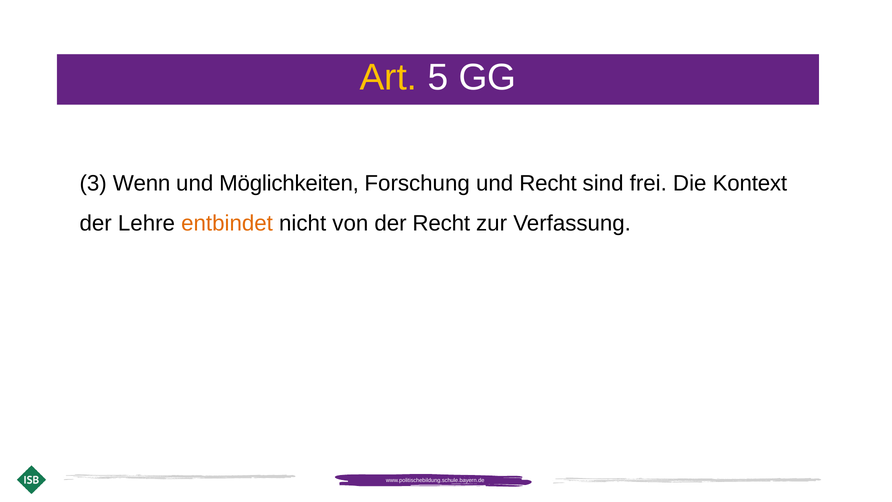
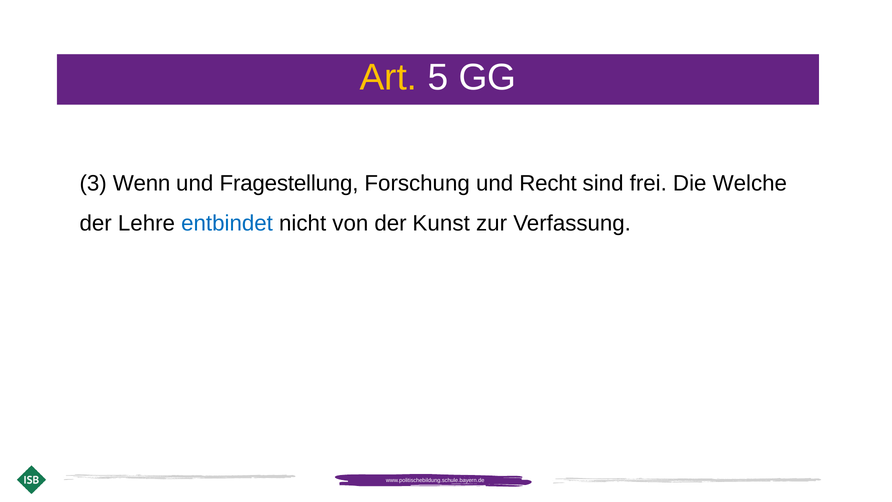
Möglichkeiten: Möglichkeiten -> Fragestellung
Kontext: Kontext -> Welche
entbindet colour: orange -> blue
der Recht: Recht -> Kunst
